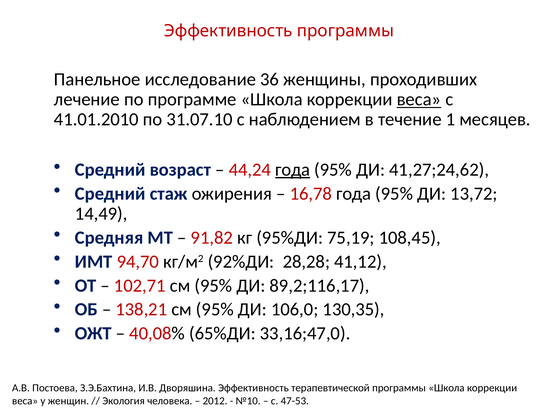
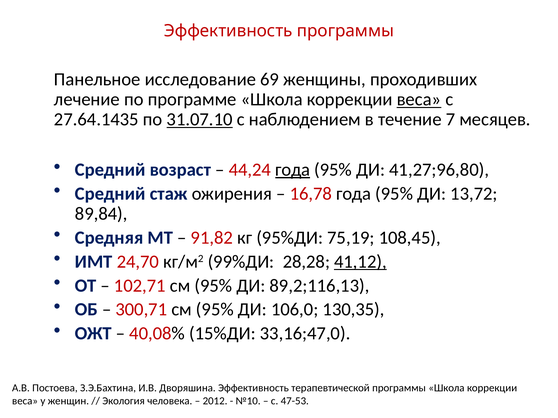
36: 36 -> 69
41.01.2010: 41.01.2010 -> 27.64.1435
31.07.10 underline: none -> present
1: 1 -> 7
41,27;24,62: 41,27;24,62 -> 41,27;96,80
14,49: 14,49 -> 89,84
94,70: 94,70 -> 24,70
92%ДИ: 92%ДИ -> 99%ДИ
41,12 underline: none -> present
89,2;116,17: 89,2;116,17 -> 89,2;116,13
138,21: 138,21 -> 300,71
65%ДИ: 65%ДИ -> 15%ДИ
